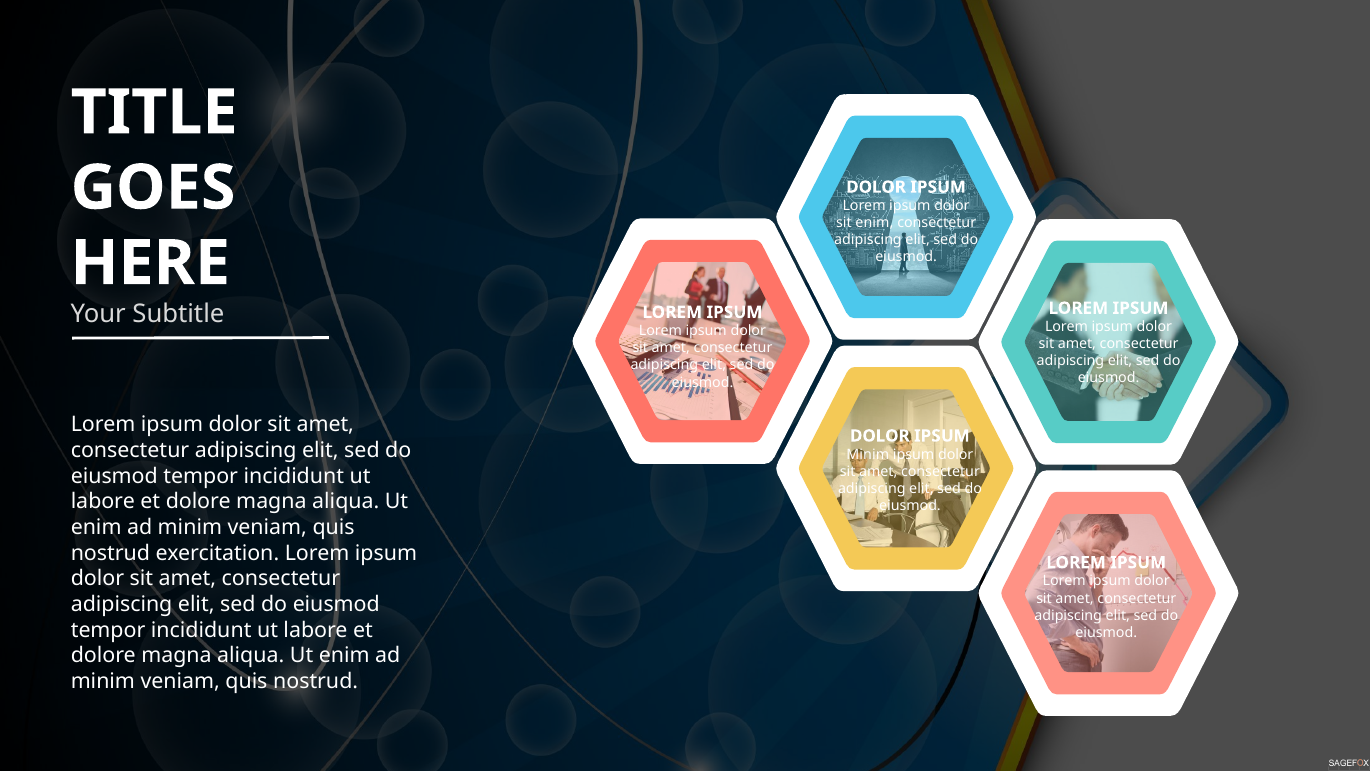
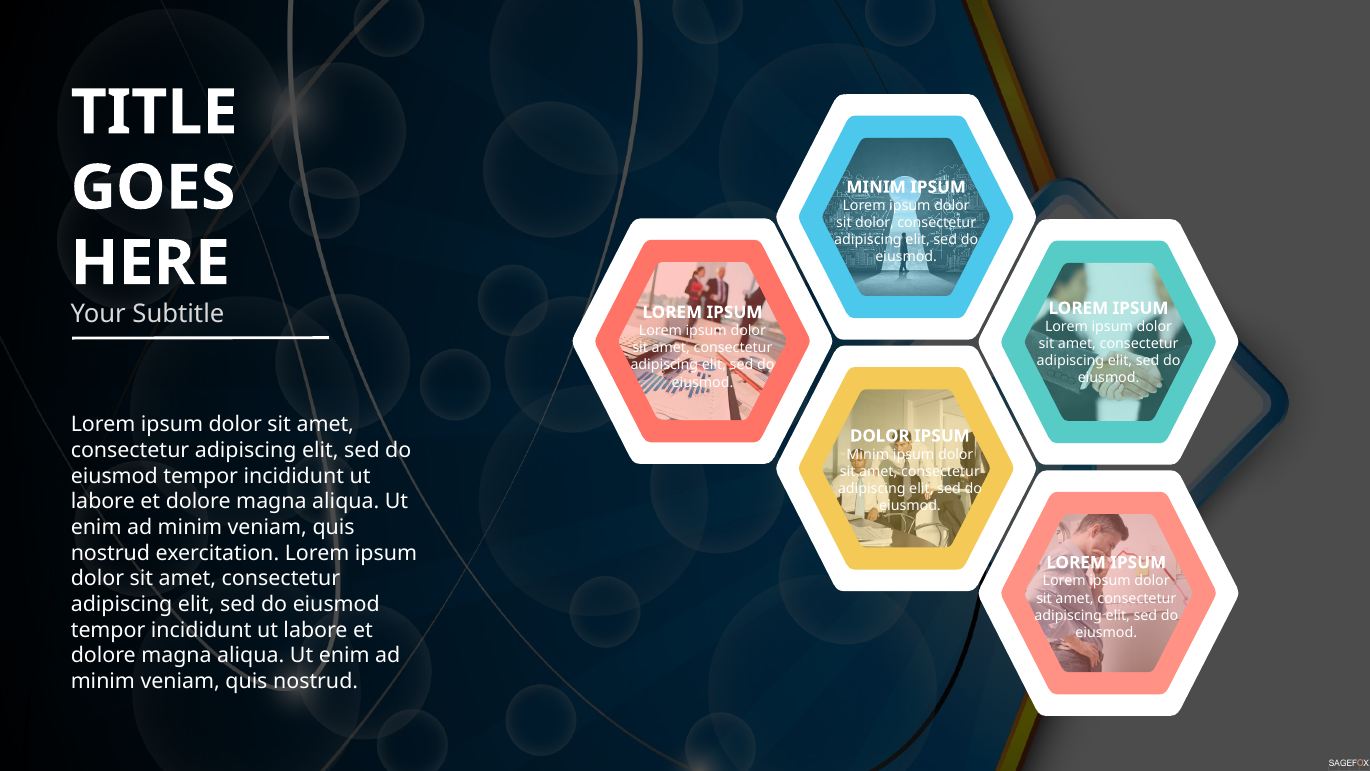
DOLOR at (876, 187): DOLOR -> MINIM
sit enim: enim -> dolor
